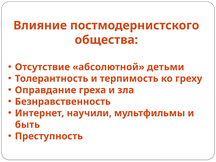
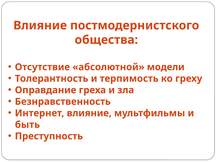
детьми: детьми -> модели
Интернет научили: научили -> влияние
